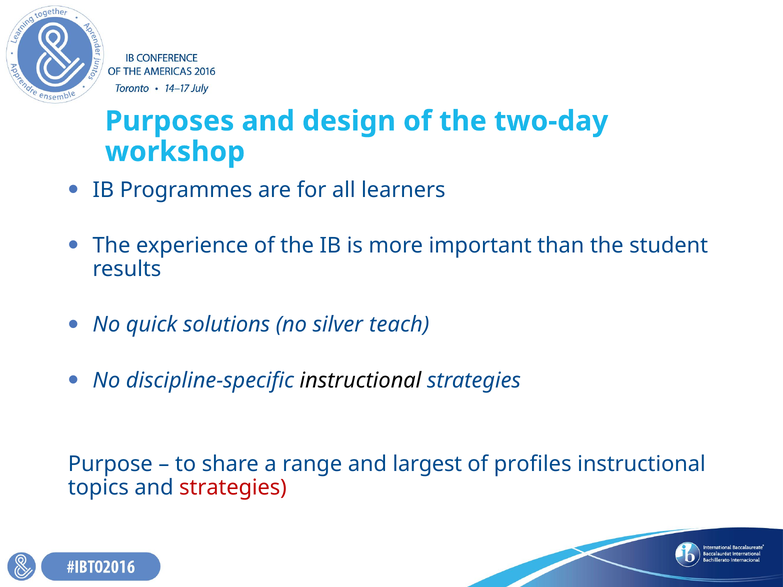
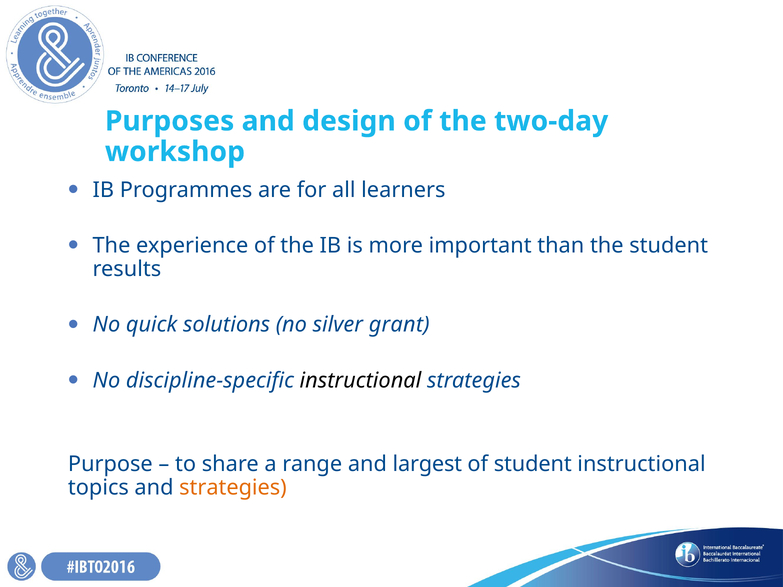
teach: teach -> grant
of profiles: profiles -> student
strategies at (233, 488) colour: red -> orange
